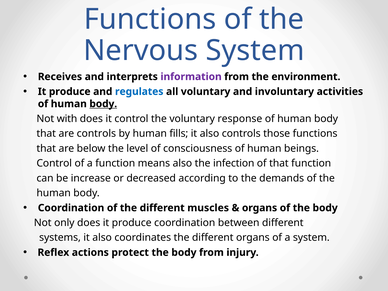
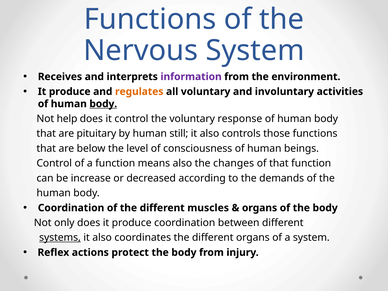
regulates colour: blue -> orange
with: with -> help
are controls: controls -> pituitary
fills: fills -> still
infection: infection -> changes
systems underline: none -> present
